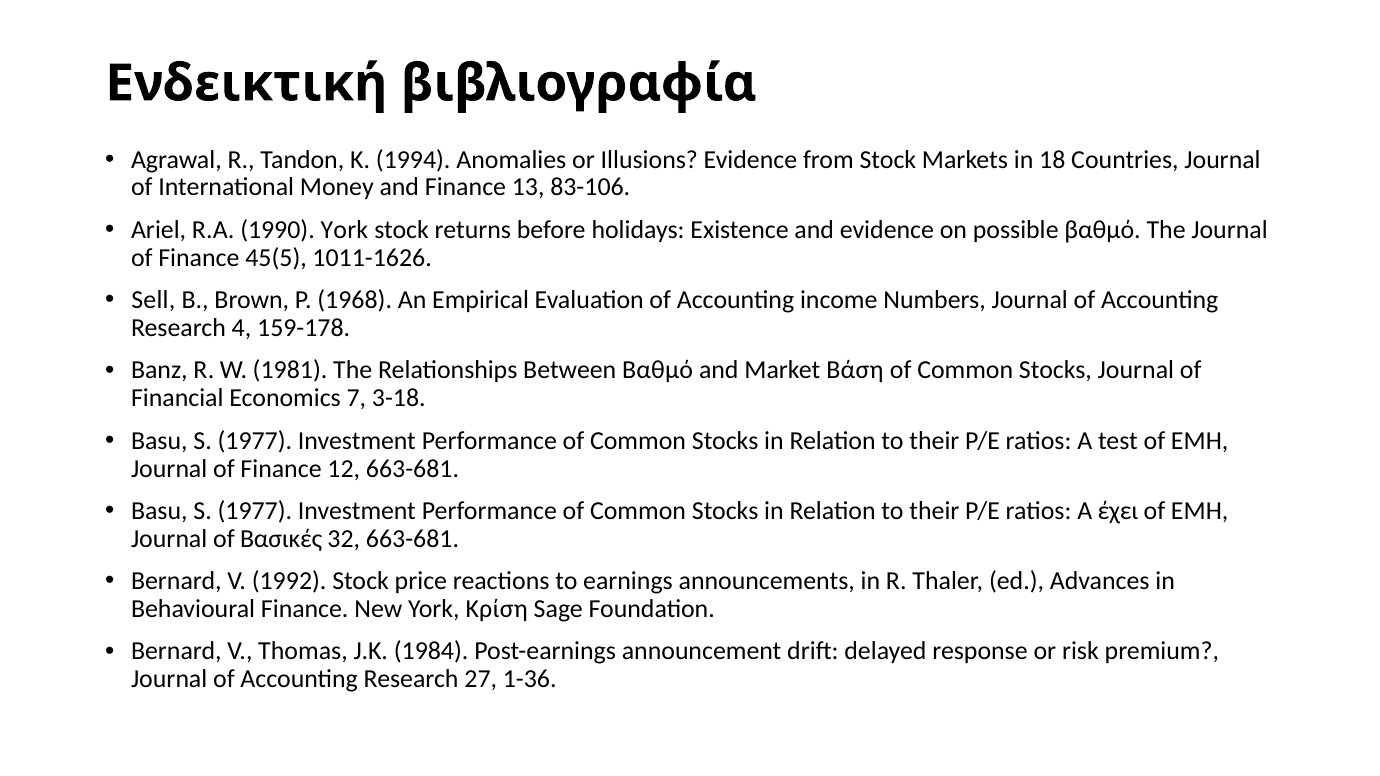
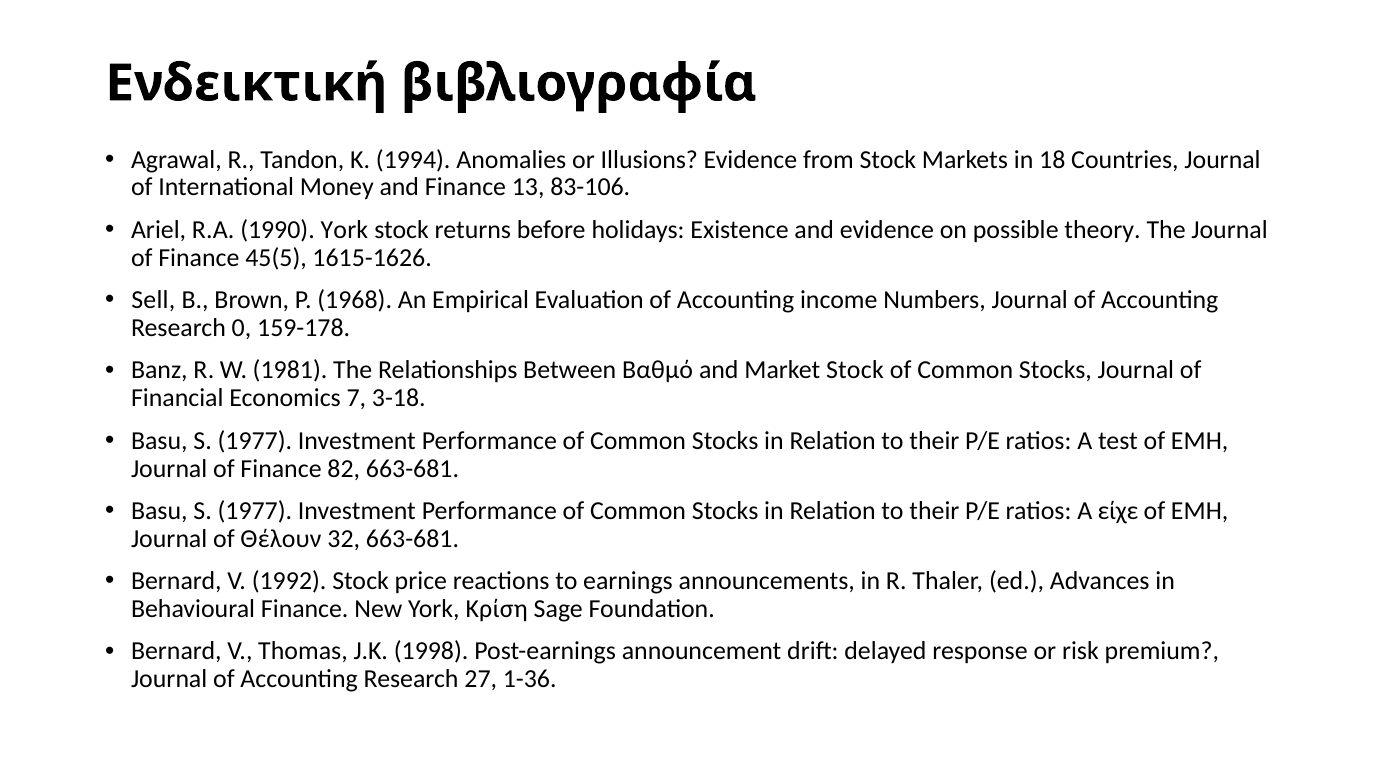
possible βαθμό: βαθμό -> theory
1011-1626: 1011-1626 -> 1615-1626
4: 4 -> 0
Market Βάση: Βάση -> Stock
12: 12 -> 82
έχει: έχει -> είχε
Βασικές: Βασικές -> Θέλουν
1984: 1984 -> 1998
